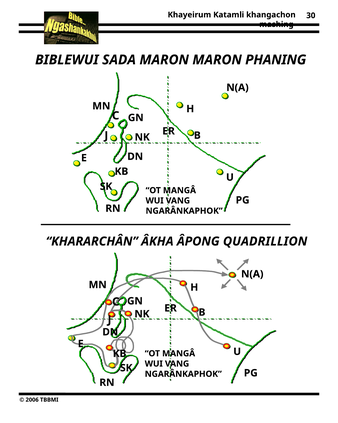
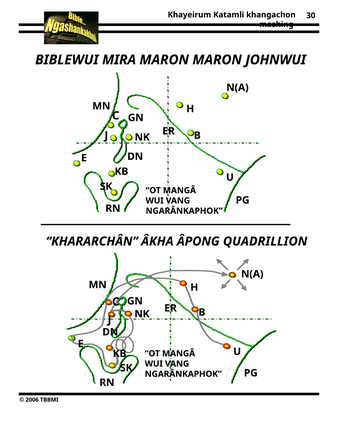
SADA: SADA -> MIRA
PHANING: PHANING -> JOHNWUI
